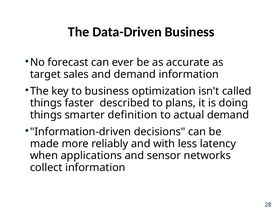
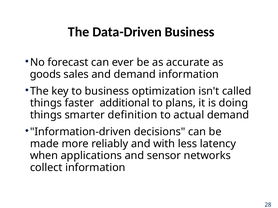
target: target -> goods
described: described -> additional
